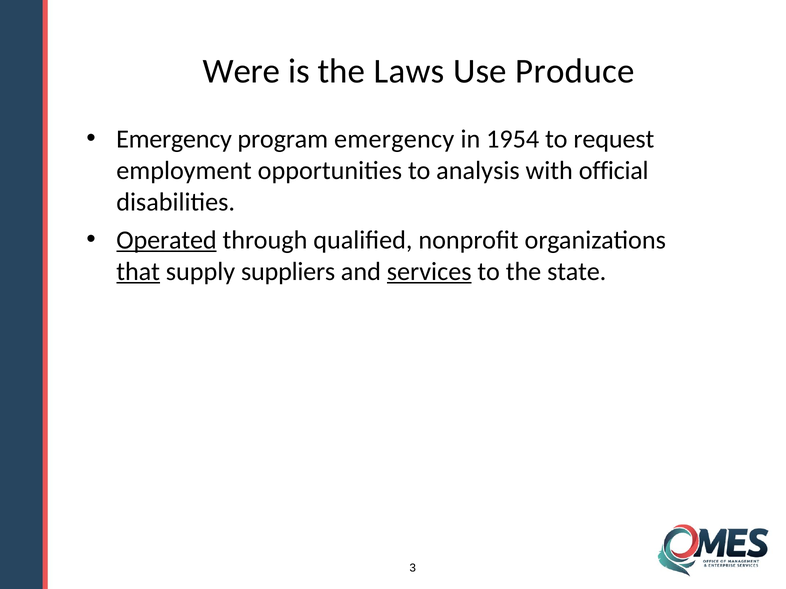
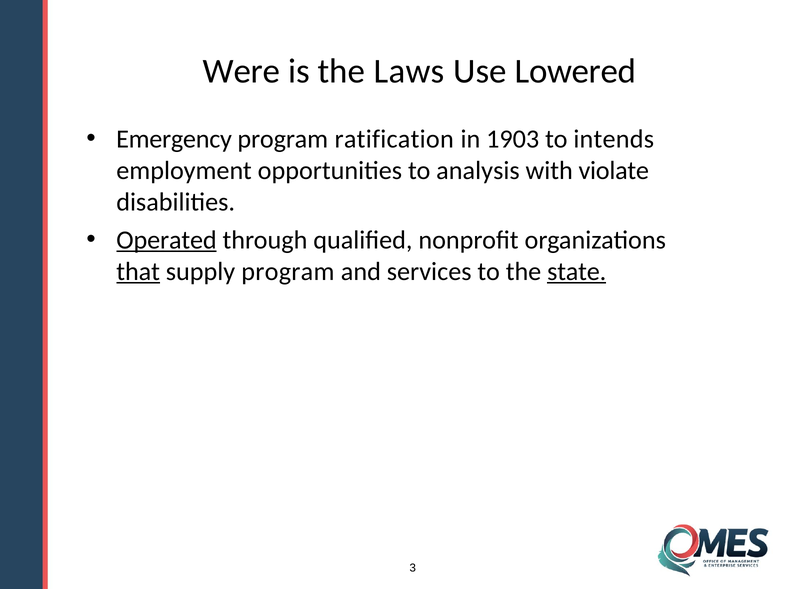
Produce: Produce -> Lowered
program emergency: emergency -> ratification
1954: 1954 -> 1903
request: request -> intends
official: official -> violate
supply suppliers: suppliers -> program
services underline: present -> none
state underline: none -> present
